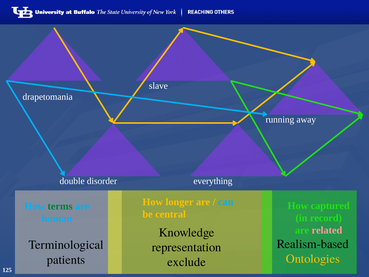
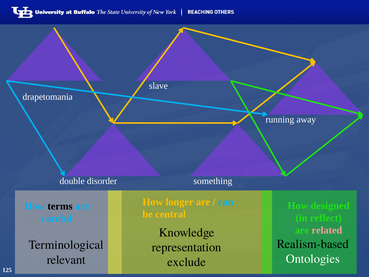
everything: everything -> something
captured: captured -> designed
terms colour: green -> black
record: record -> reflect
human: human -> careful
Ontologies colour: yellow -> white
patients: patients -> relevant
